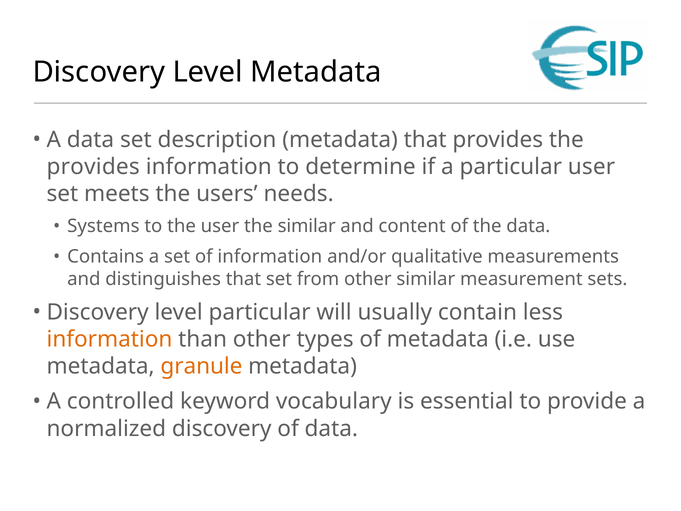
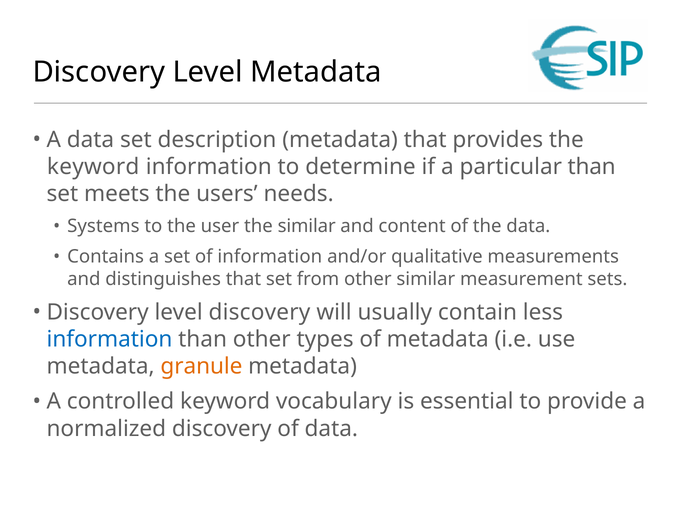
provides at (93, 167): provides -> keyword
particular user: user -> than
level particular: particular -> discovery
information at (109, 339) colour: orange -> blue
